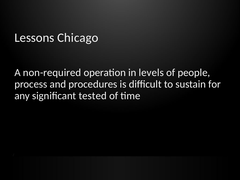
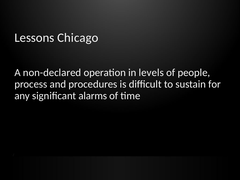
non-required: non-required -> non-declared
tested: tested -> alarms
